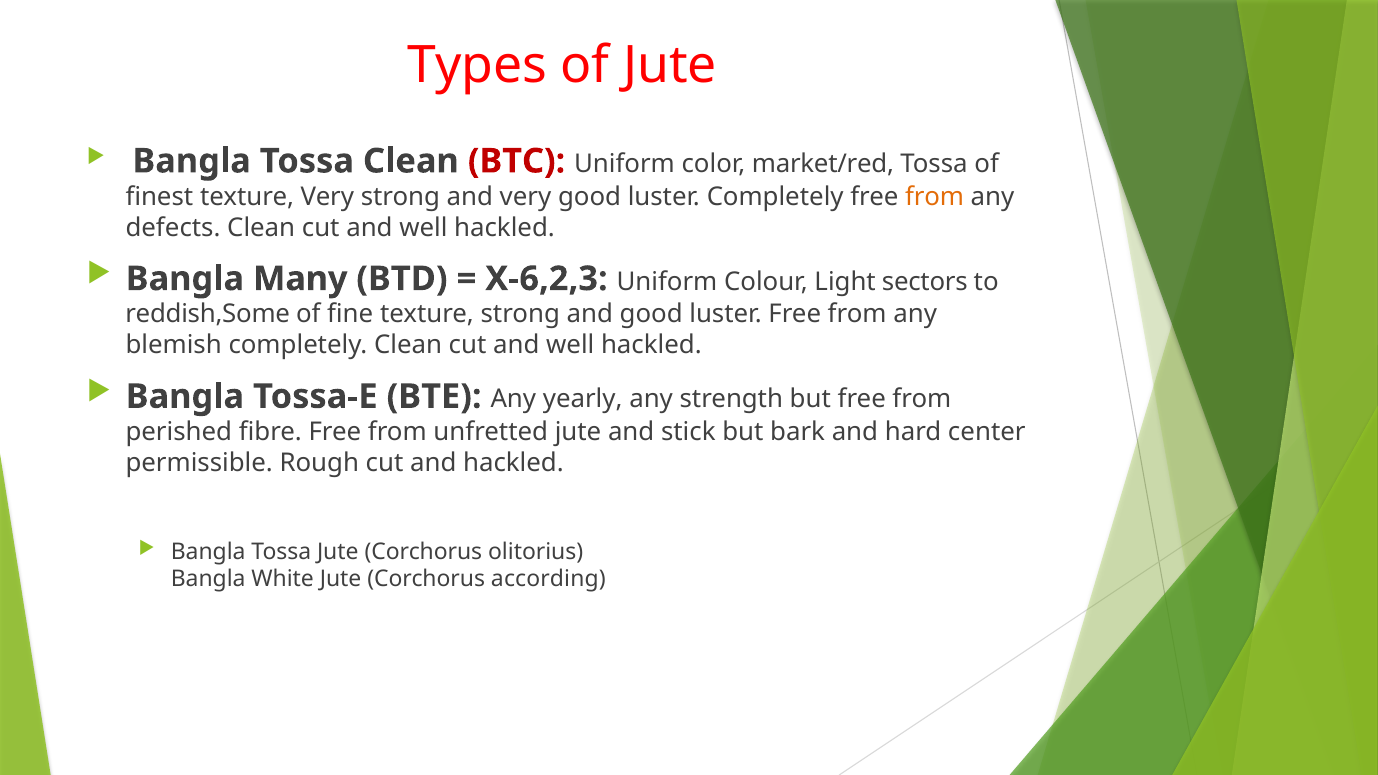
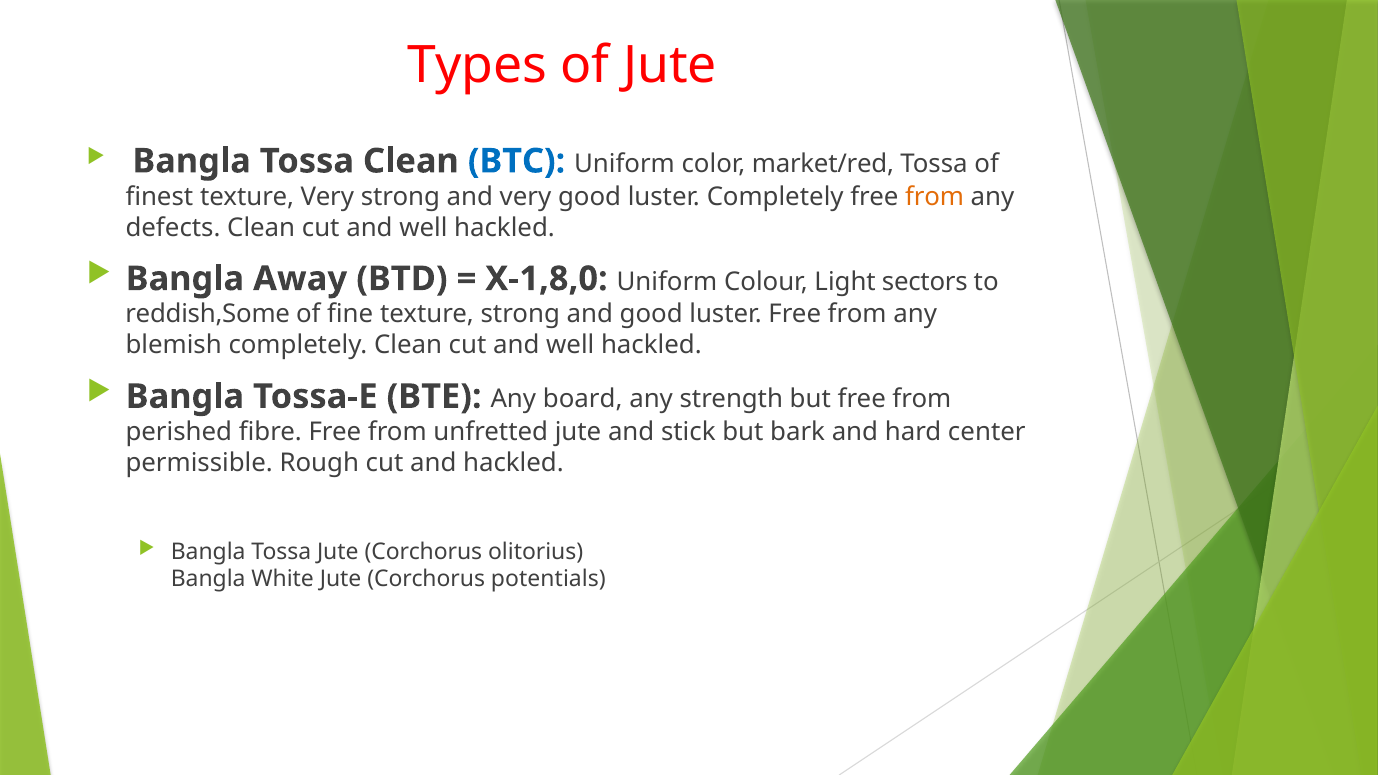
BTC colour: red -> blue
Many: Many -> Away
X-6,2,3: X-6,2,3 -> X-1,8,0
yearly: yearly -> board
according: according -> potentials
